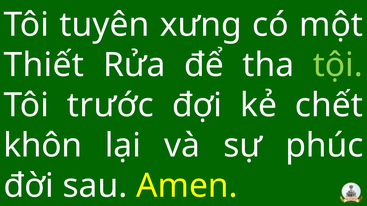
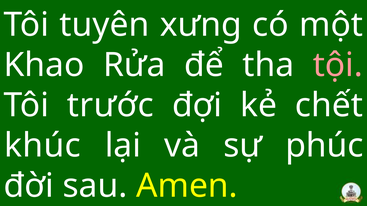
Thiết: Thiết -> Khao
tội colour: light green -> pink
khôn: khôn -> khúc
